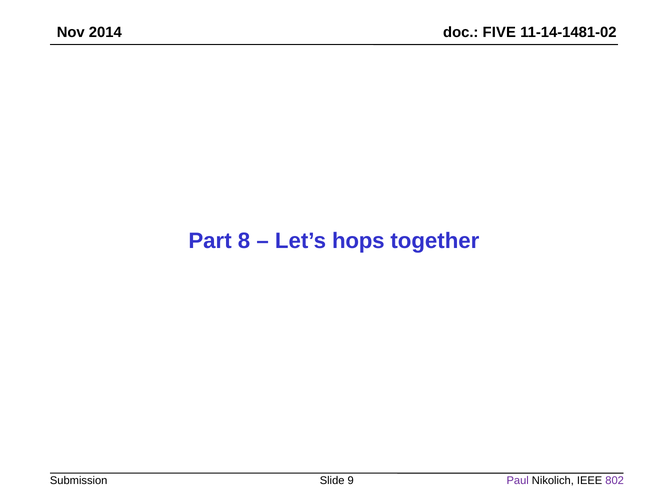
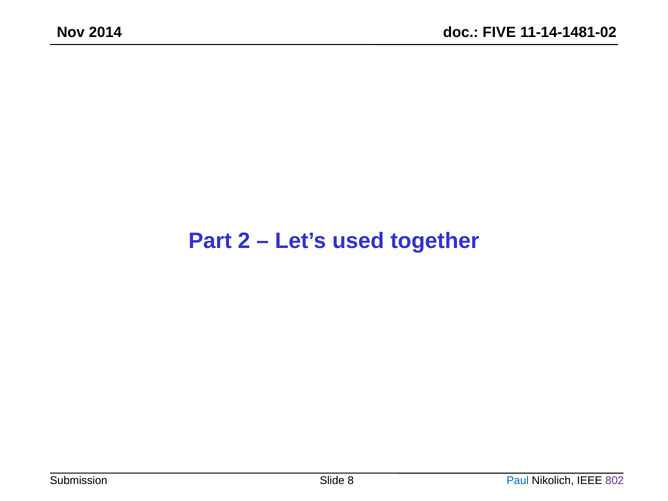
8: 8 -> 2
hops: hops -> used
9: 9 -> 8
Paul colour: purple -> blue
